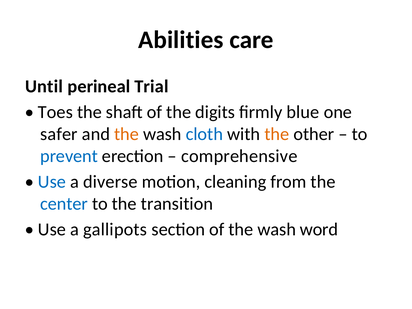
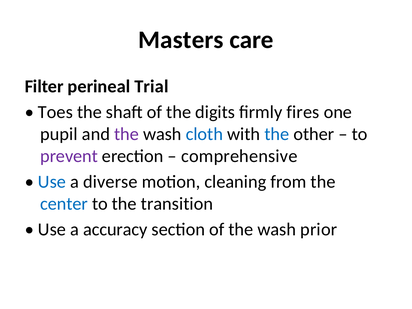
Abilities: Abilities -> Masters
Until: Until -> Filter
blue: blue -> fires
safer: safer -> pupil
the at (127, 134) colour: orange -> purple
the at (277, 134) colour: orange -> blue
prevent colour: blue -> purple
gallipots: gallipots -> accuracy
word: word -> prior
